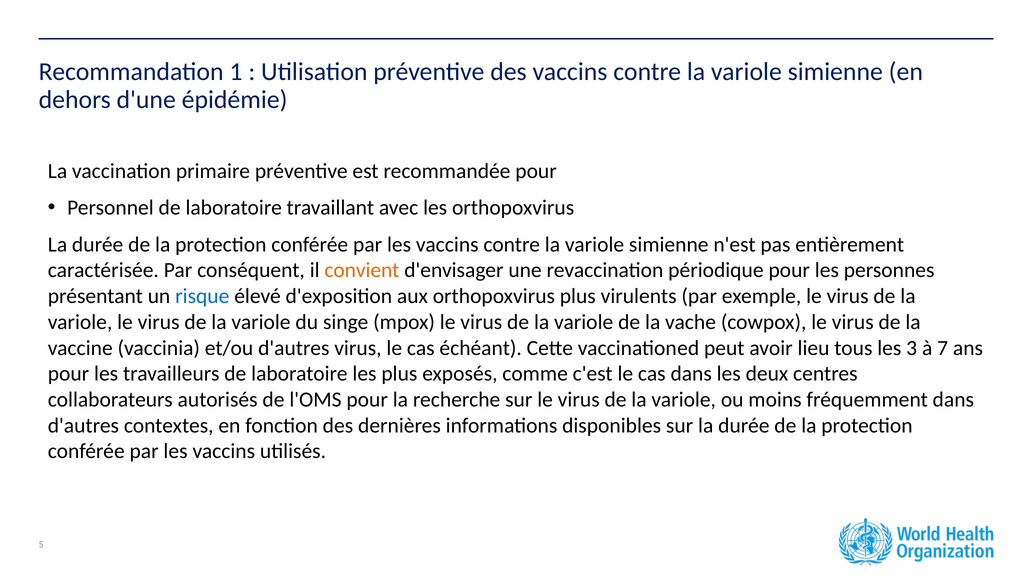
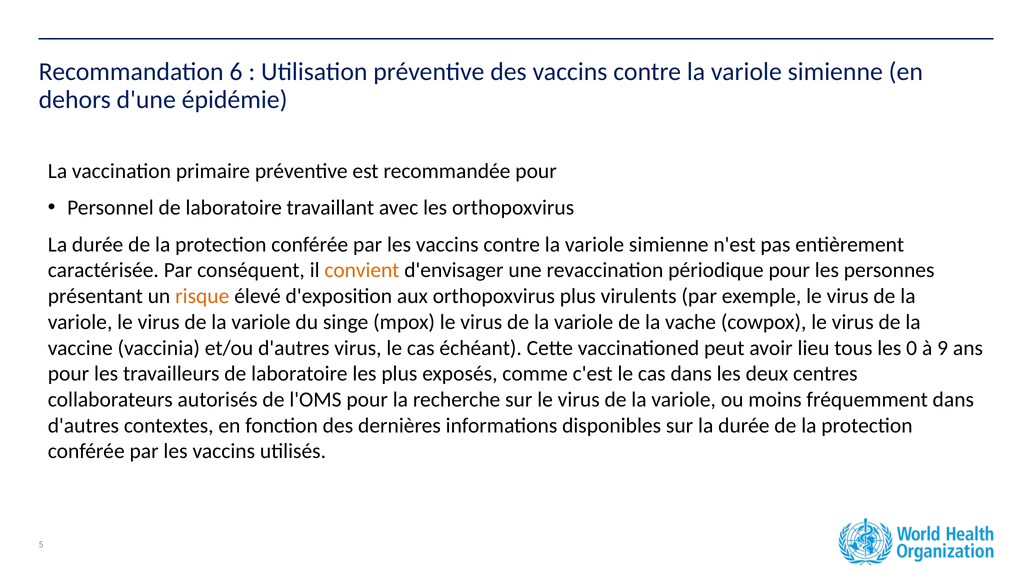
1: 1 -> 6
risque colour: blue -> orange
3: 3 -> 0
7: 7 -> 9
